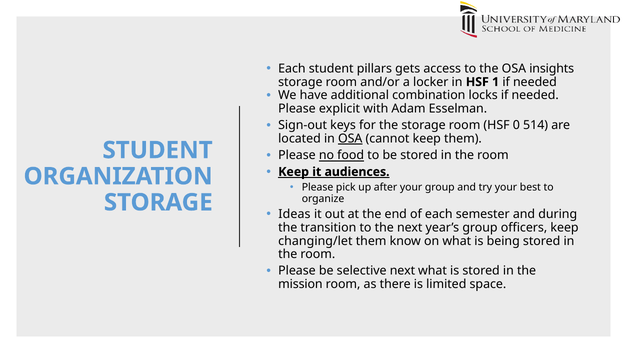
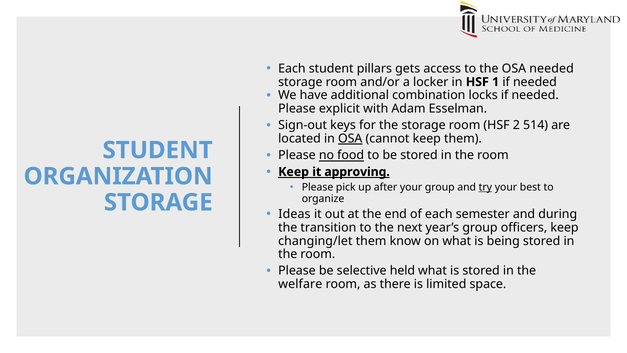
OSA insights: insights -> needed
0: 0 -> 2
audiences: audiences -> approving
try underline: none -> present
selective next: next -> held
mission: mission -> welfare
